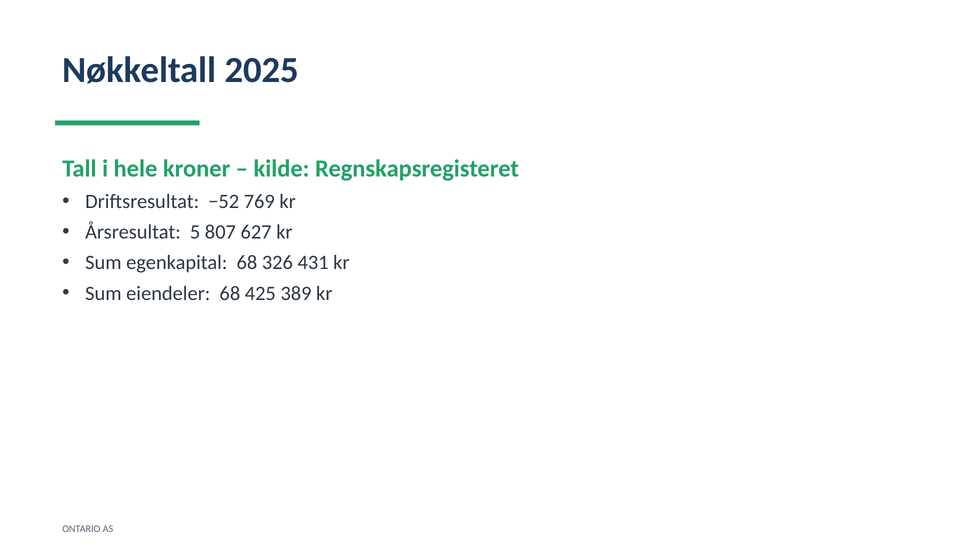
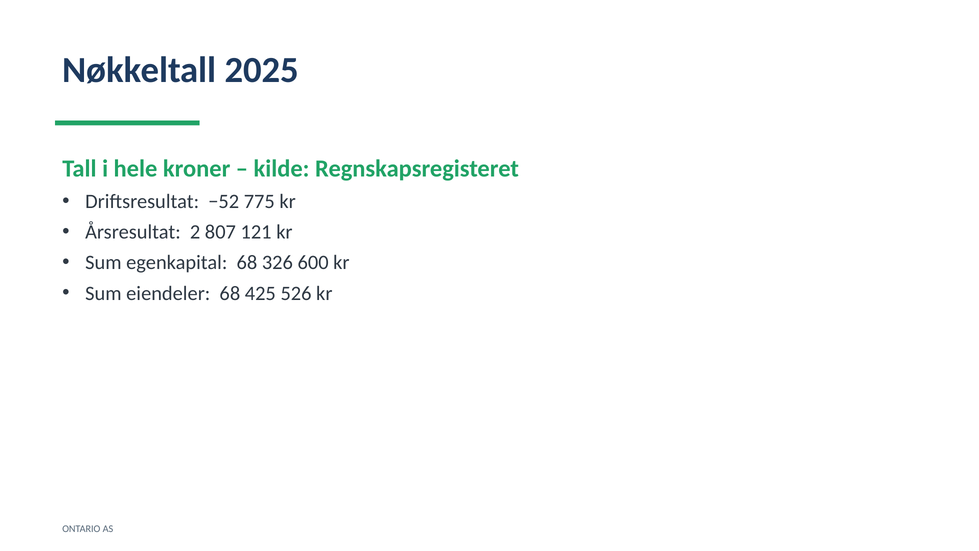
769: 769 -> 775
5: 5 -> 2
627: 627 -> 121
431: 431 -> 600
389: 389 -> 526
